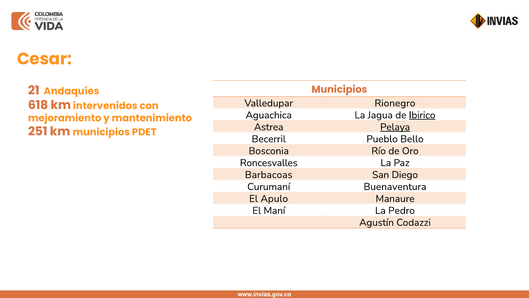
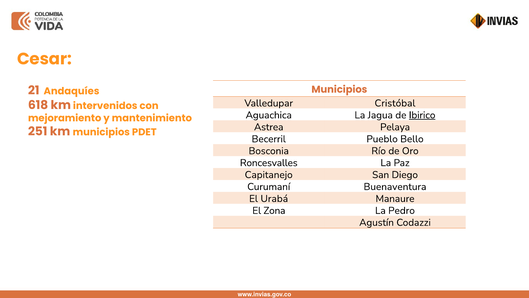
Rionegro: Rionegro -> Cristóbal
Pelaya underline: present -> none
Barbacoas: Barbacoas -> Capitanejo
Apulo: Apulo -> Urabá
Maní: Maní -> Zona
